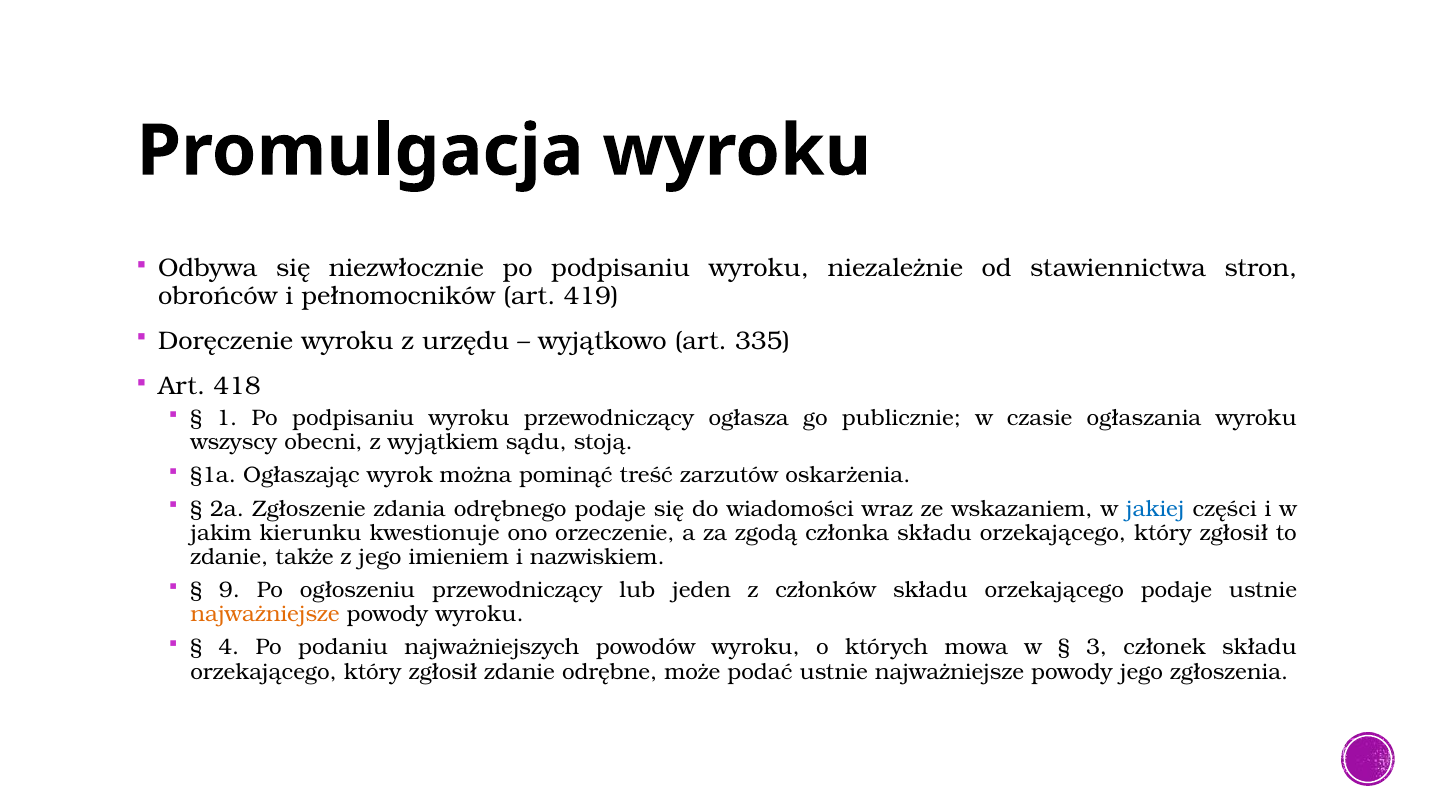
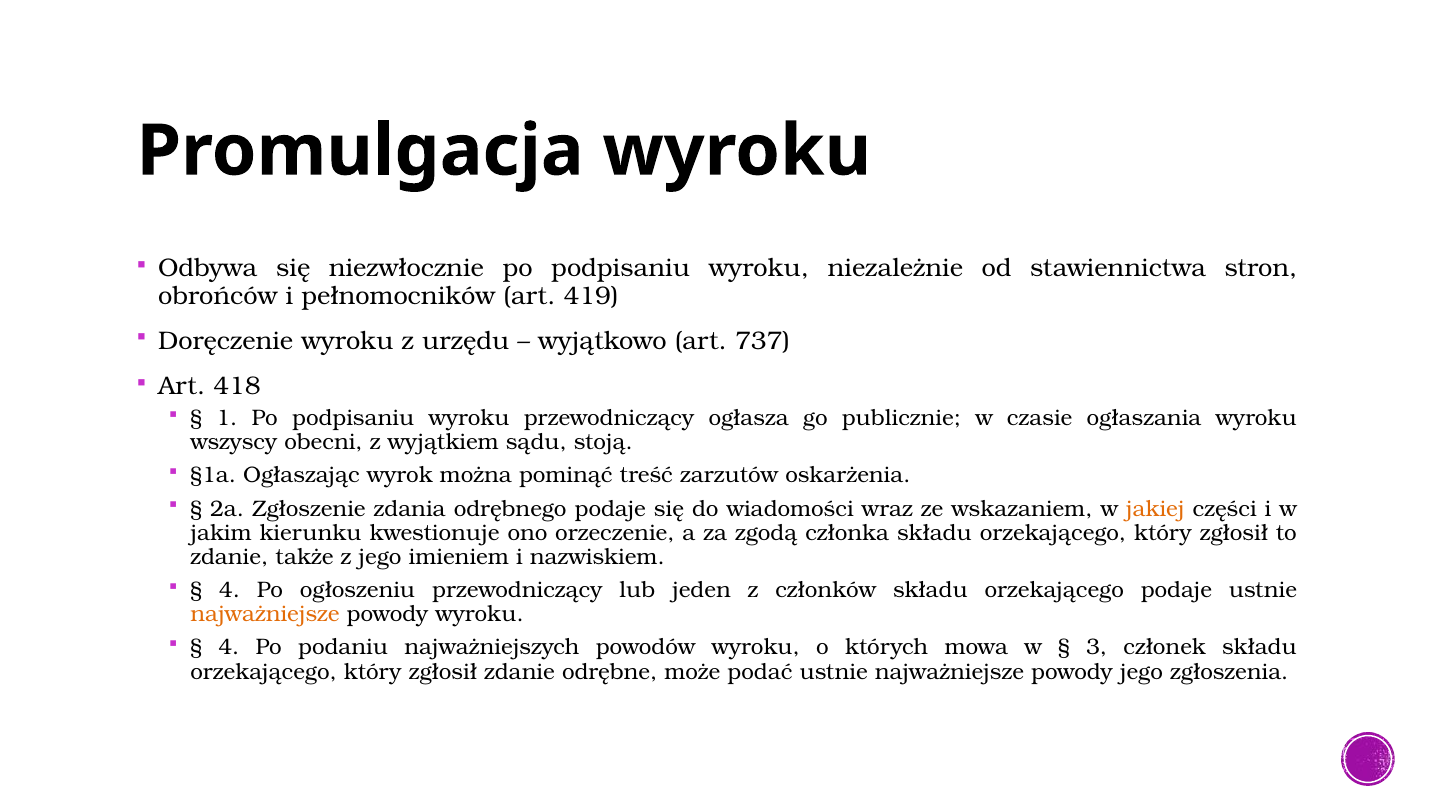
335: 335 -> 737
jakiej colour: blue -> orange
9 at (229, 591): 9 -> 4
